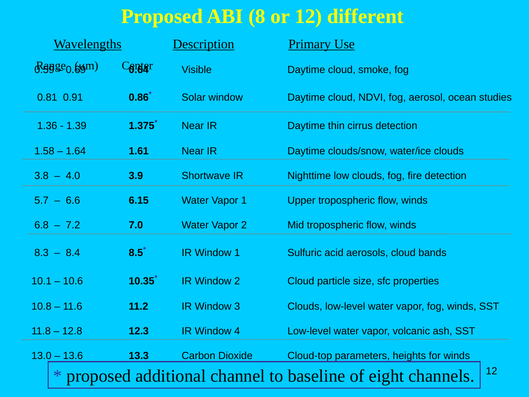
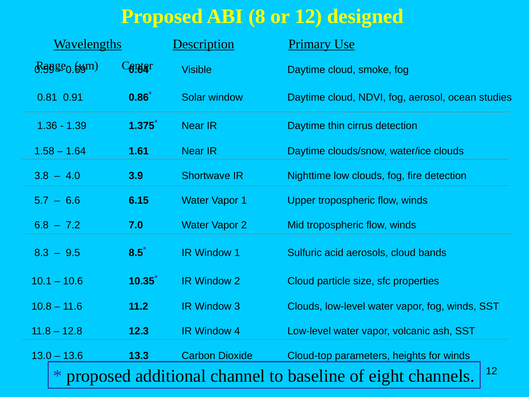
different: different -> designed
8.4: 8.4 -> 9.5
